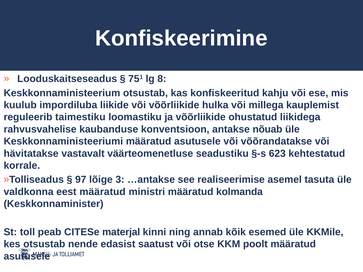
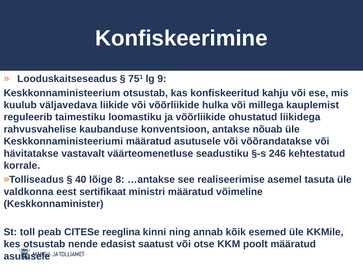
8: 8 -> 9
impordiluba: impordiluba -> väljavedava
623: 623 -> 246
97: 97 -> 40
3: 3 -> 8
eest määratud: määratud -> sertifikaat
kolmanda: kolmanda -> võimeline
materjal: materjal -> reeglina
